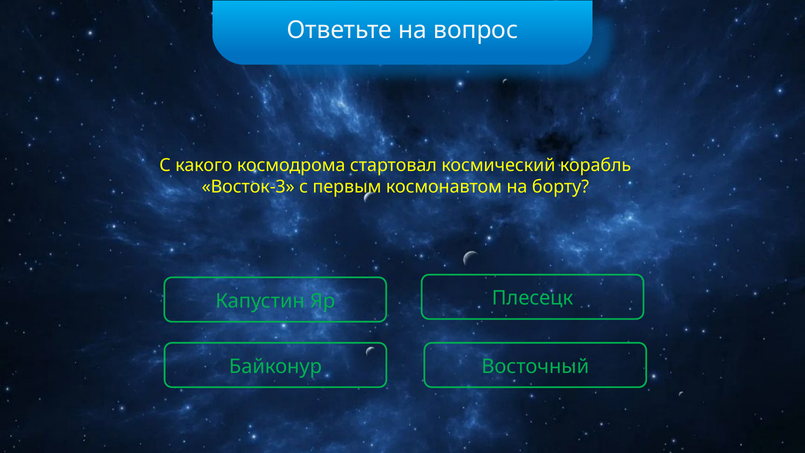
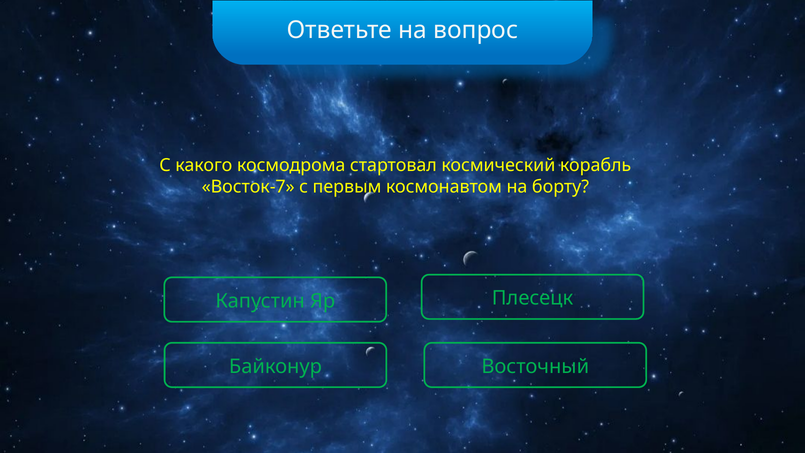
Восток-3: Восток-3 -> Восток-7
